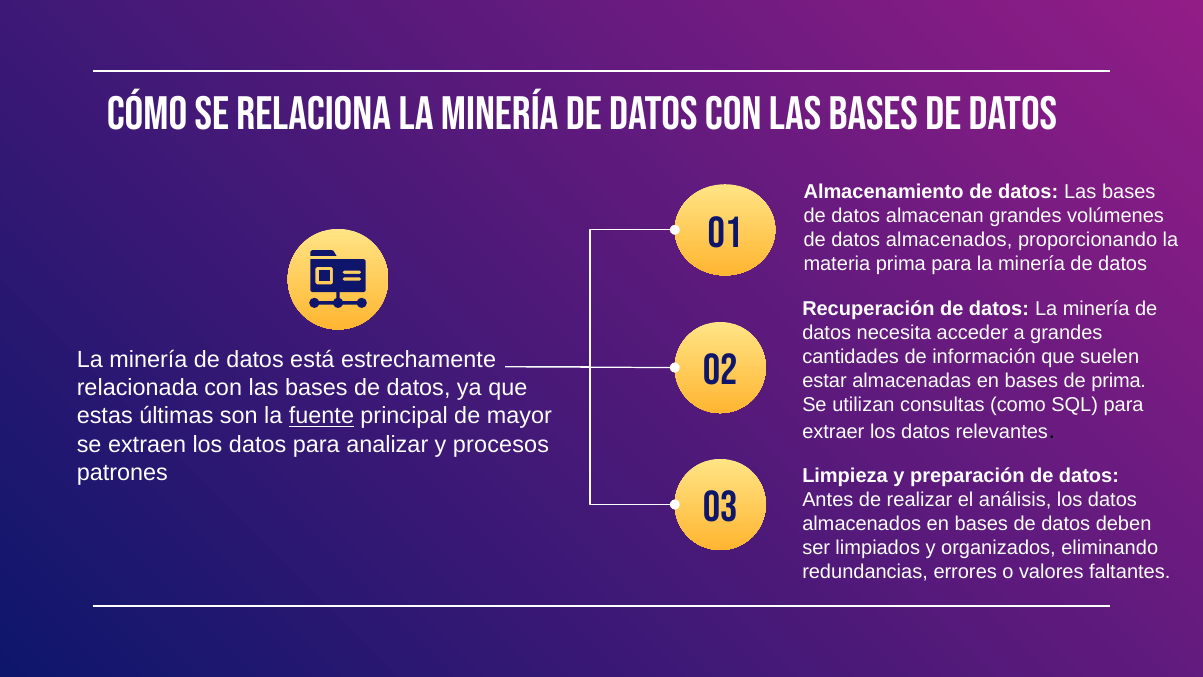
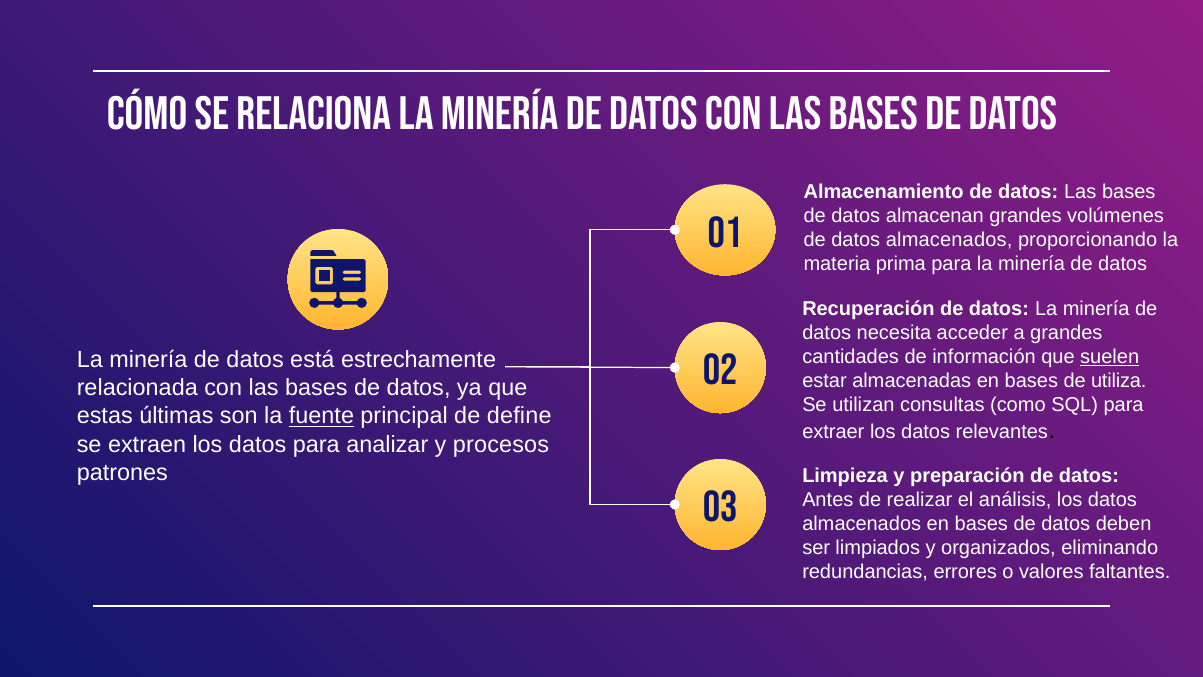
suelen underline: none -> present
de prima: prima -> utiliza
mayor: mayor -> define
